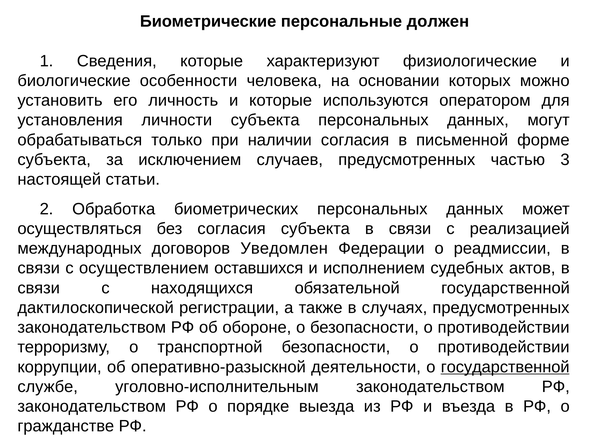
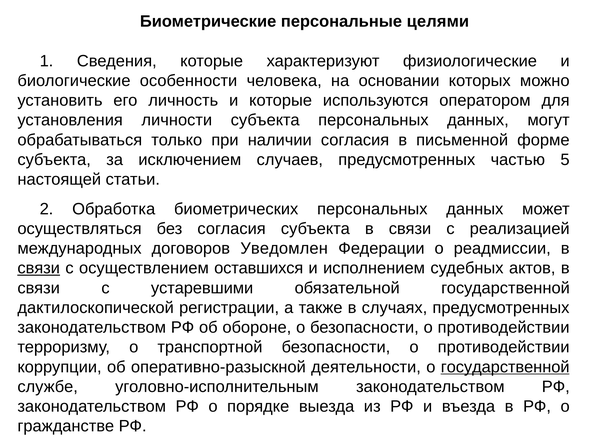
должен: должен -> целями
3: 3 -> 5
связи at (39, 268) underline: none -> present
находящихся: находящихся -> устаревшими
